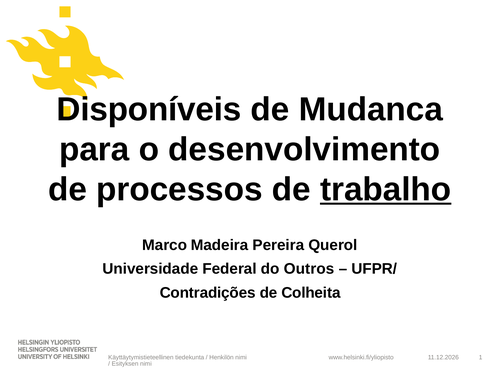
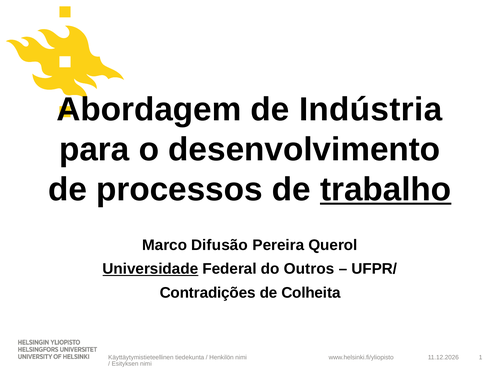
Disponíveis: Disponíveis -> Abordagem
Mudanca: Mudanca -> Indústria
Madeira: Madeira -> Difusão
Universidade underline: none -> present
